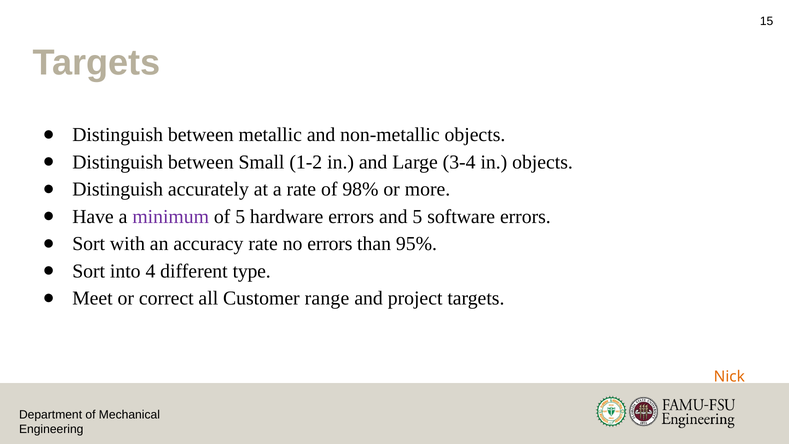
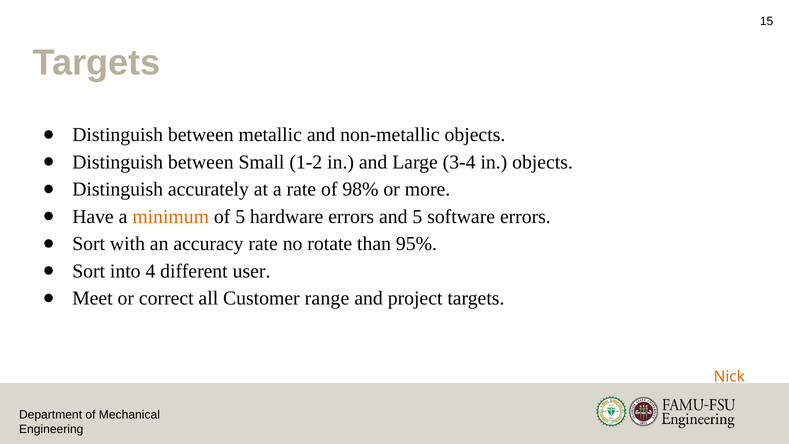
minimum colour: purple -> orange
no errors: errors -> rotate
type: type -> user
